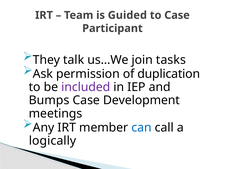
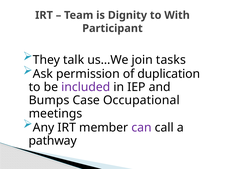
Guided: Guided -> Dignity
to Case: Case -> With
Development: Development -> Occupational
can colour: blue -> purple
logically: logically -> pathway
